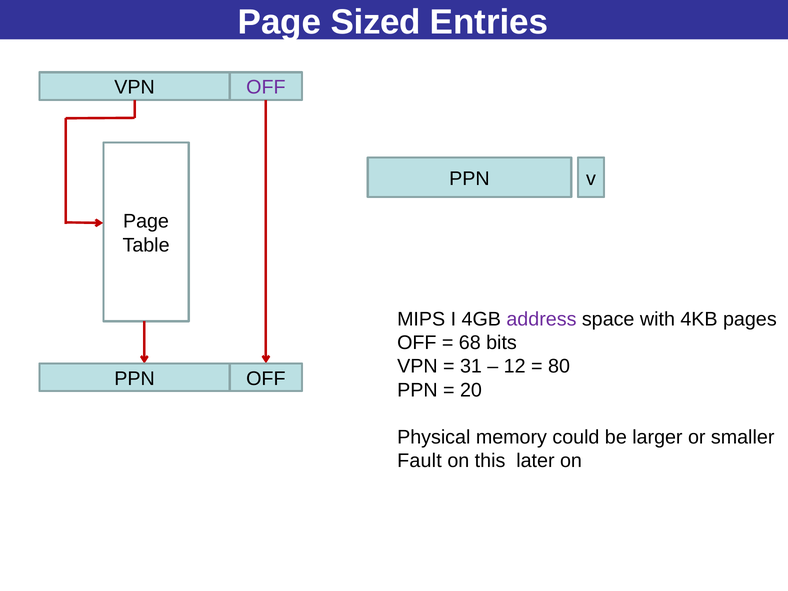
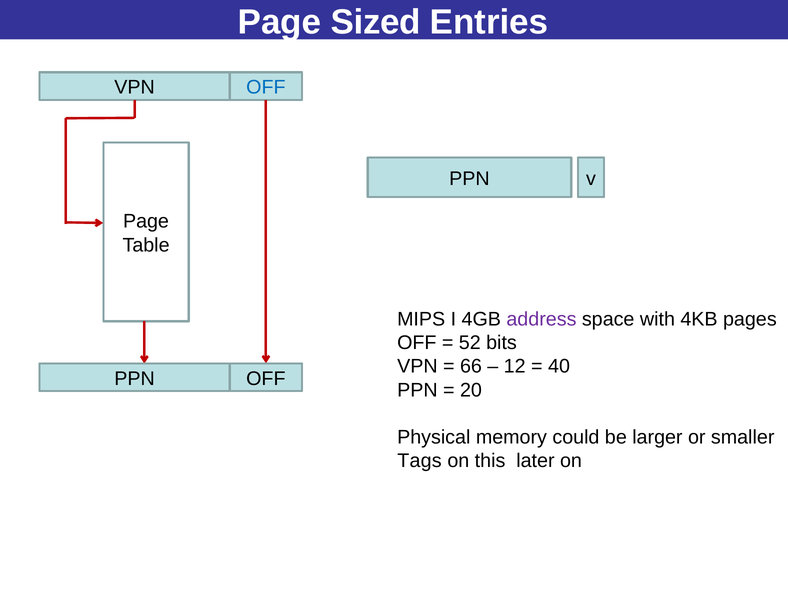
OFF at (266, 87) colour: purple -> blue
68: 68 -> 52
31: 31 -> 66
80: 80 -> 40
Fault: Fault -> Tags
